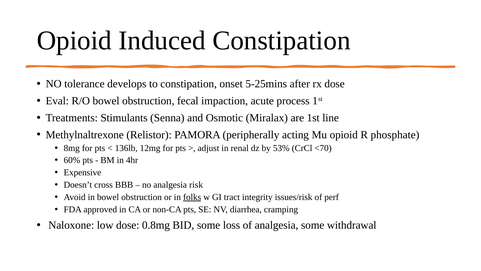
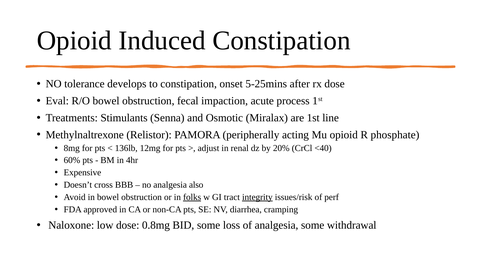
53%: 53% -> 20%
<70: <70 -> <40
risk: risk -> also
integrity underline: none -> present
